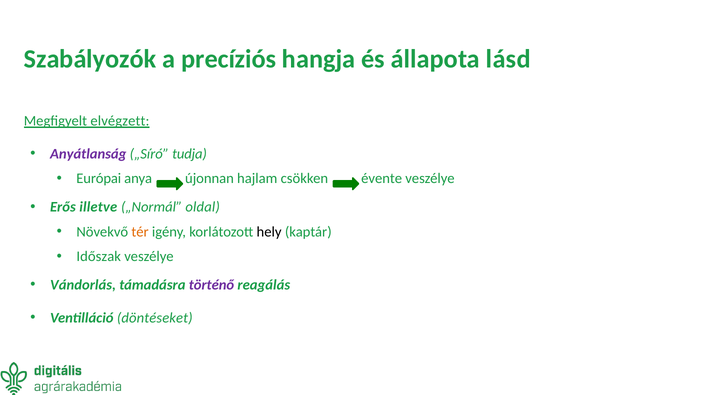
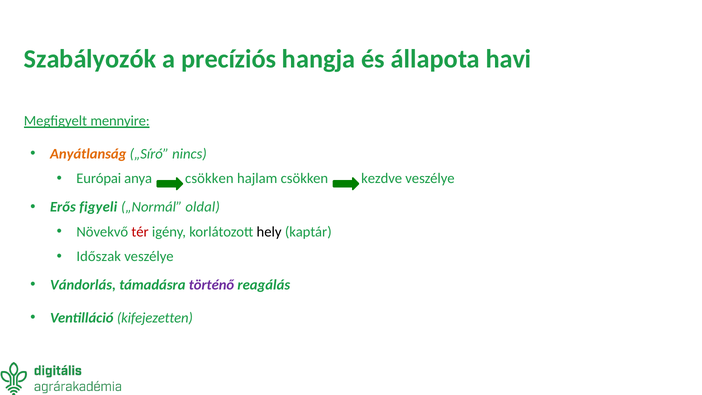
lásd: lásd -> havi
elvégzett: elvégzett -> mennyire
Anyátlanság colour: purple -> orange
tudja: tudja -> nincs
anya újonnan: újonnan -> csökken
évente: évente -> kezdve
illetve: illetve -> figyeli
tér colour: orange -> red
döntéseket: döntéseket -> kifejezetten
